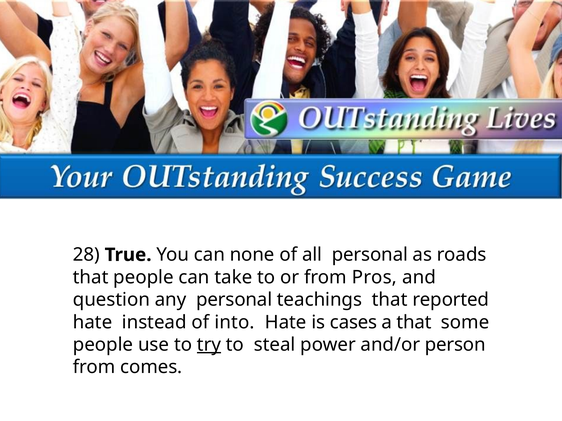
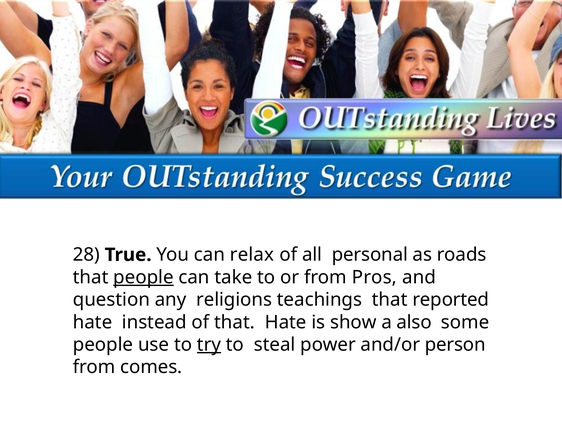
none: none -> relax
people at (143, 278) underline: none -> present
any personal: personal -> religions
of into: into -> that
cases: cases -> show
a that: that -> also
